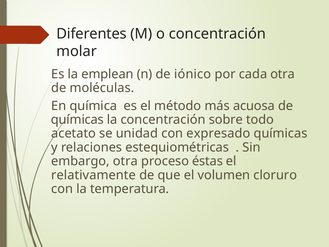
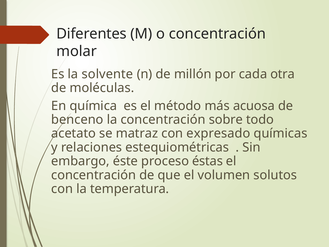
emplean: emplean -> solvente
iónico: iónico -> millón
químicas at (77, 120): químicas -> benceno
unidad: unidad -> matraz
embargo otra: otra -> éste
relativamente at (94, 175): relativamente -> concentración
cloruro: cloruro -> solutos
